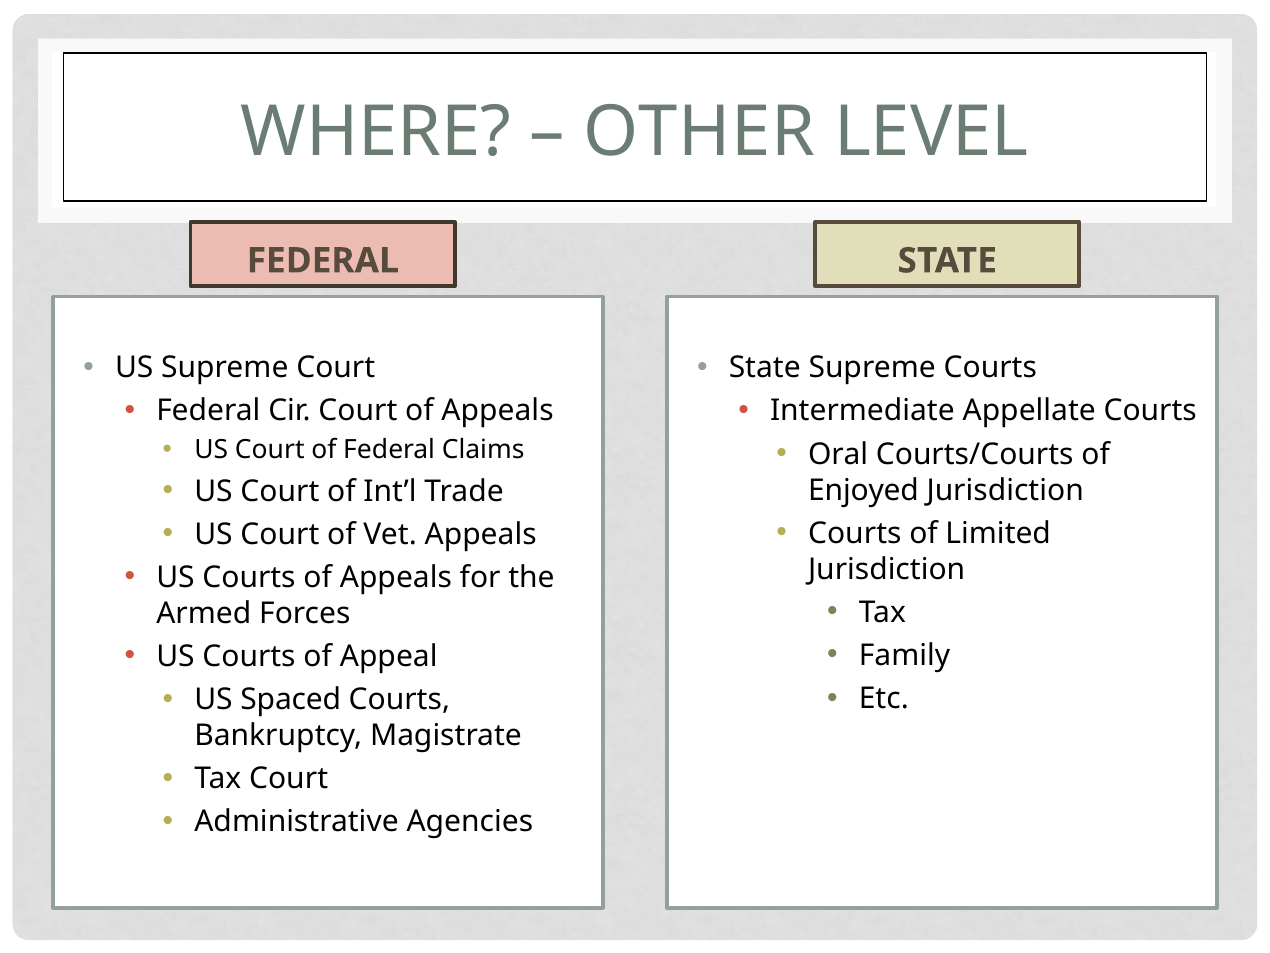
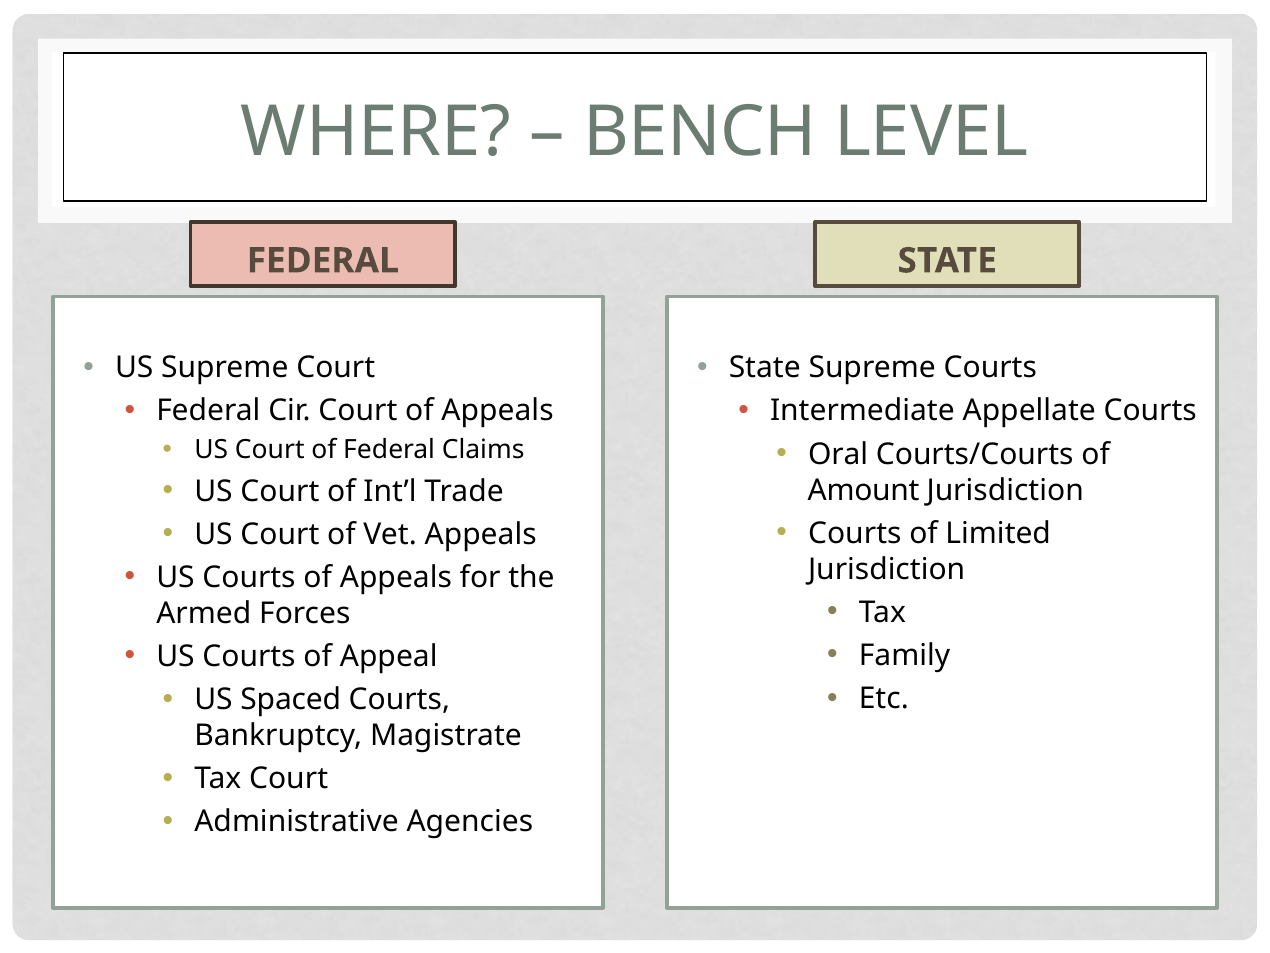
OTHER: OTHER -> BENCH
Enjoyed: Enjoyed -> Amount
